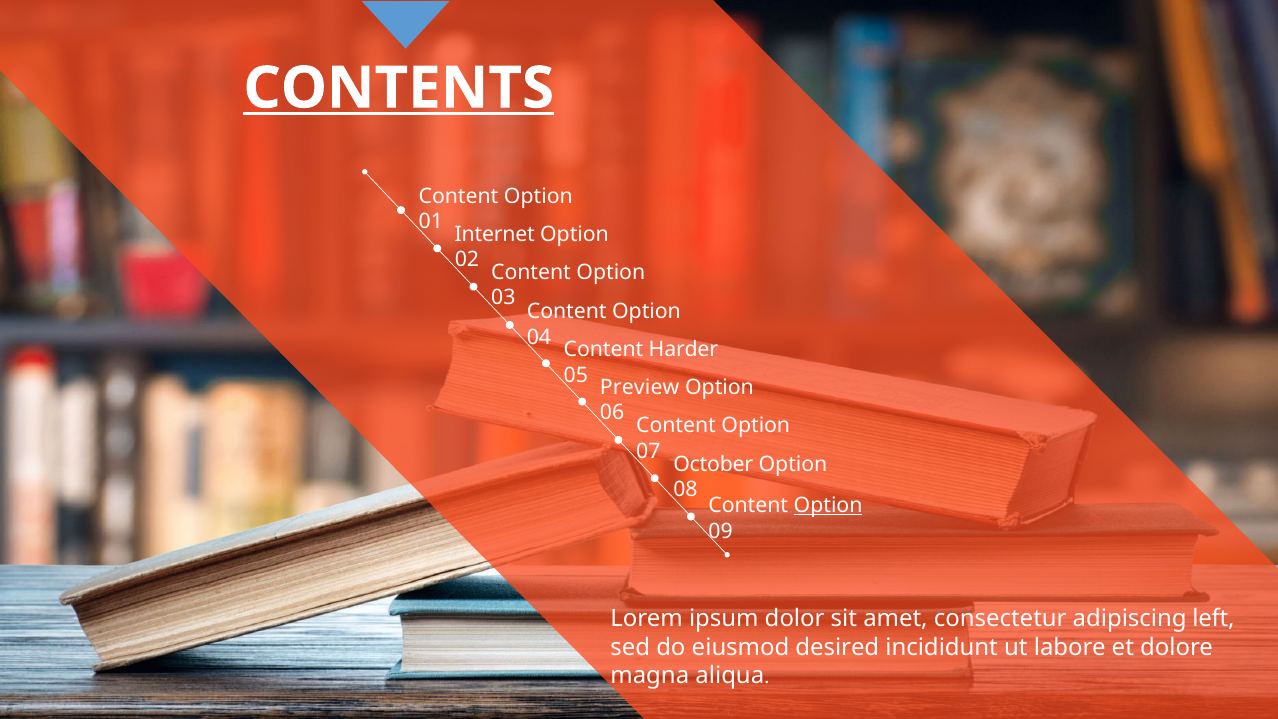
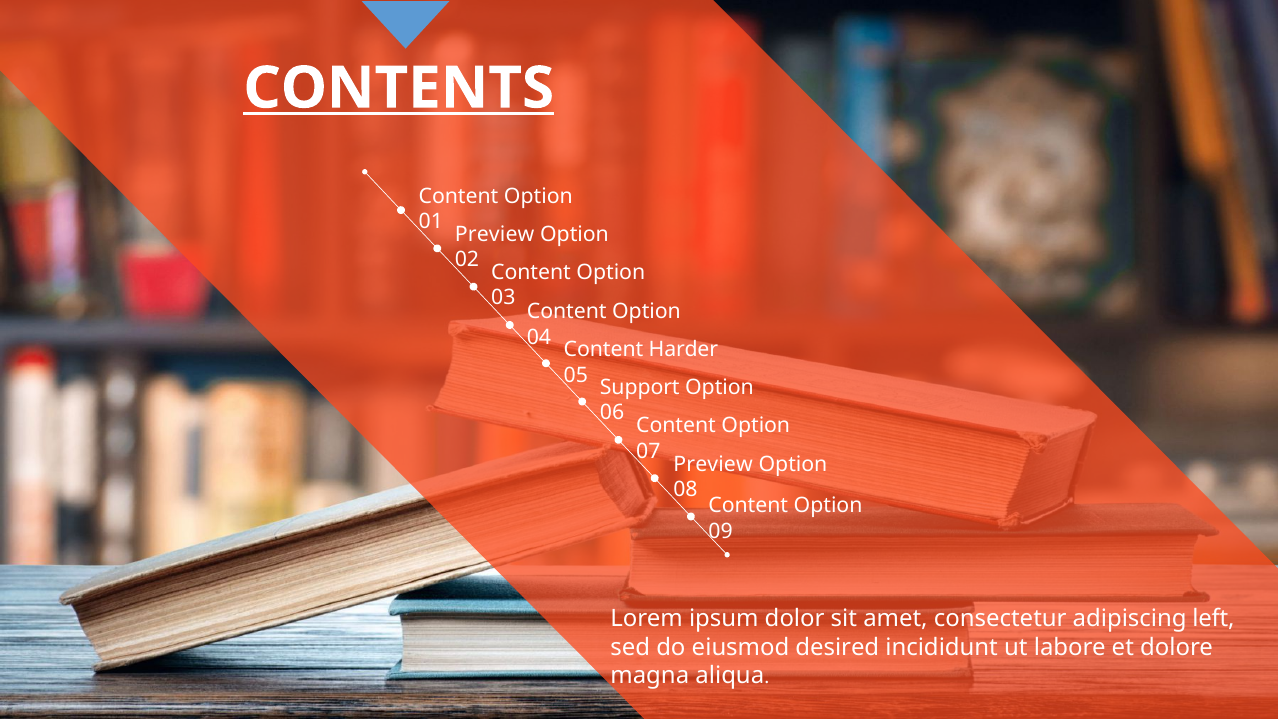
Internet at (495, 234): Internet -> Preview
Preview: Preview -> Support
October at (713, 464): October -> Preview
Option at (828, 505) underline: present -> none
